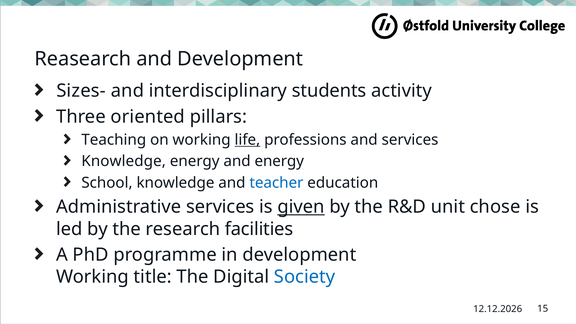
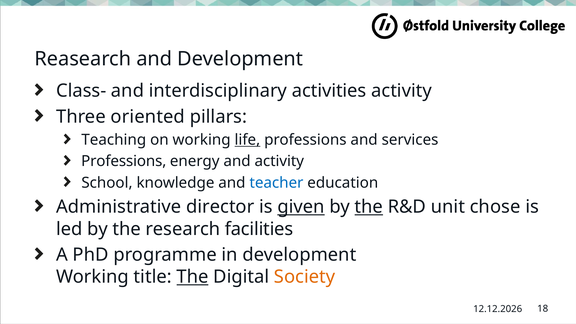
Sizes-: Sizes- -> Class-
students: students -> activities
Knowledge at (124, 161): Knowledge -> Professions
and energy: energy -> activity
Administrative services: services -> director
the at (369, 207) underline: none -> present
The at (192, 277) underline: none -> present
Society colour: blue -> orange
15: 15 -> 18
